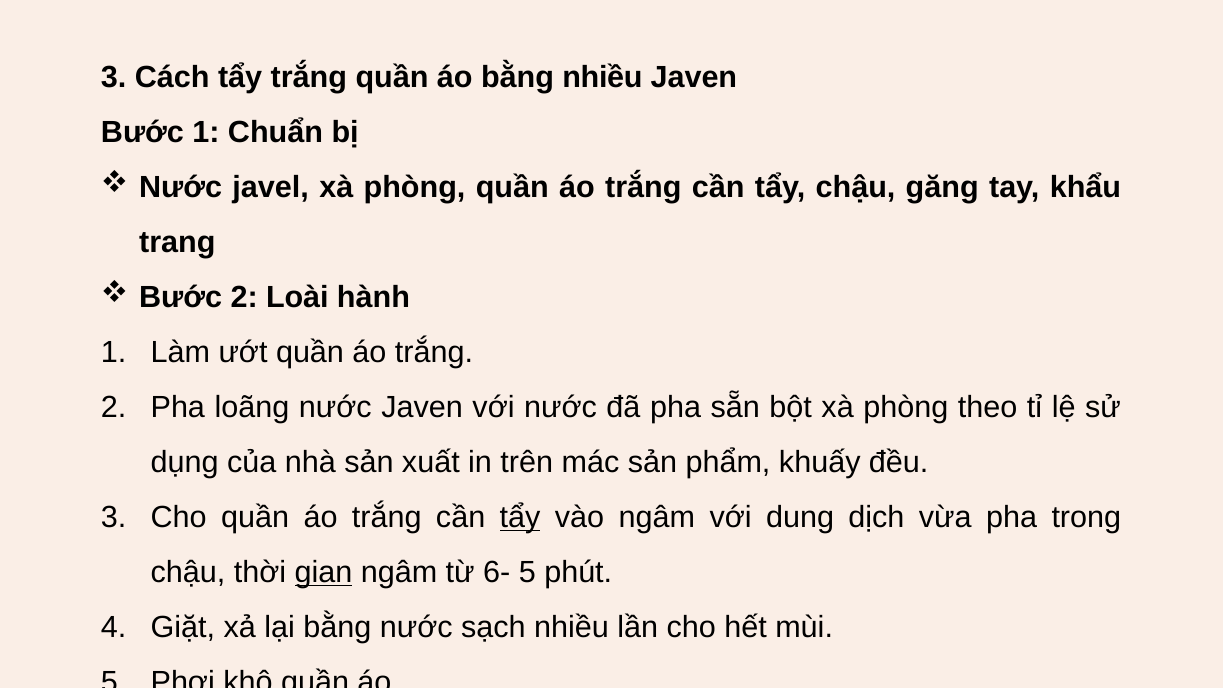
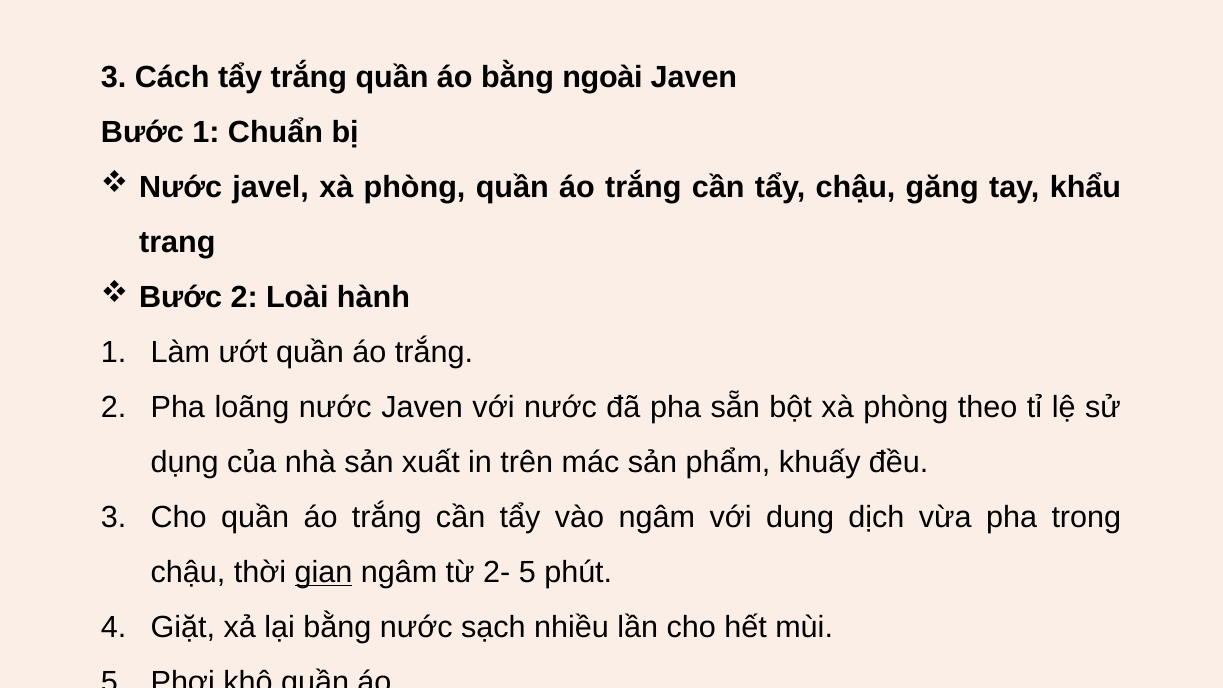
bằng nhiều: nhiều -> ngoài
tẩy at (520, 517) underline: present -> none
6-: 6- -> 2-
